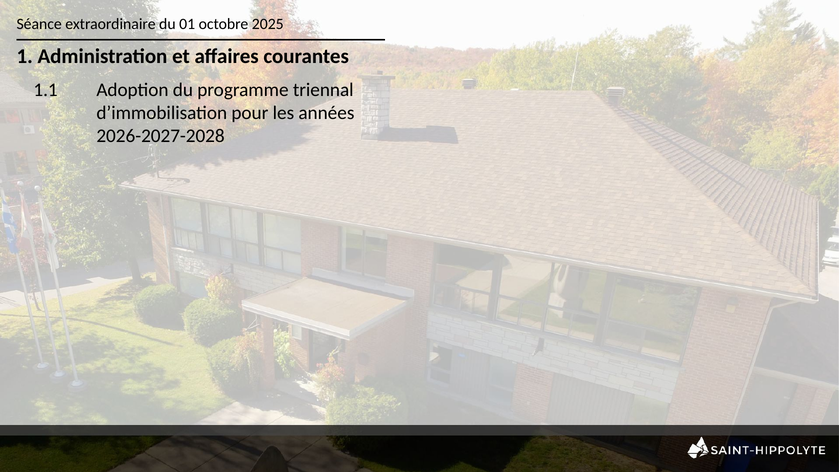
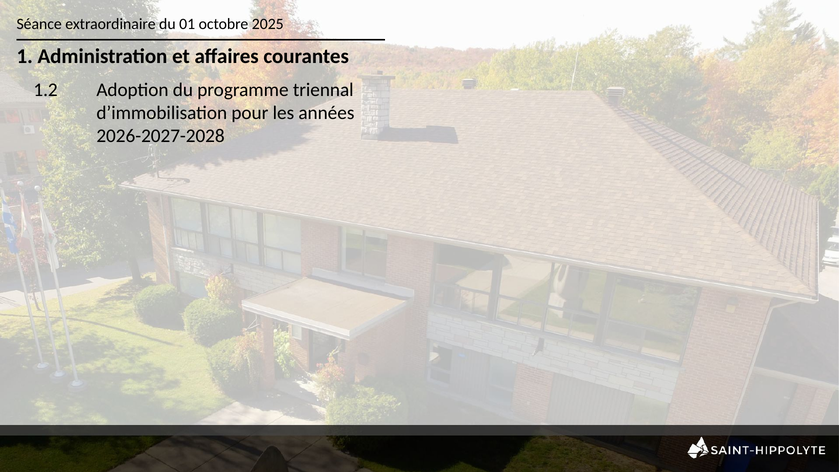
1.1: 1.1 -> 1.2
